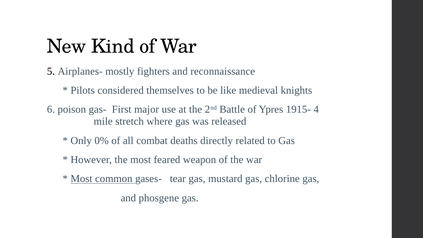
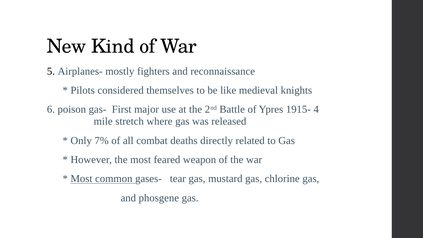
0%: 0% -> 7%
